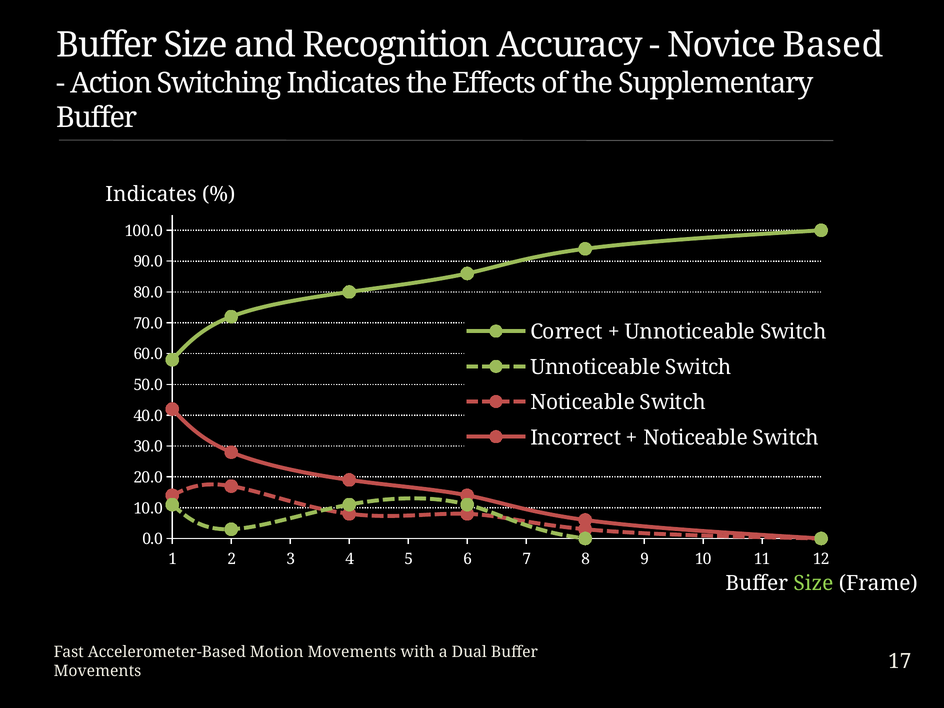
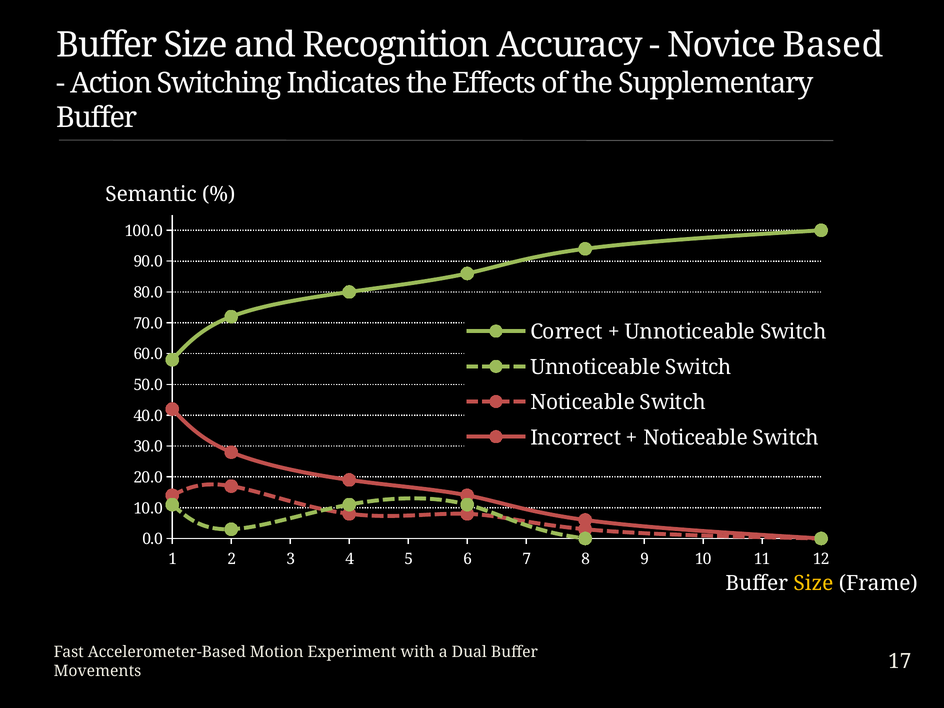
Indicates at (151, 195): Indicates -> Semantic
Size at (813, 583) colour: light green -> yellow
Motion Movements: Movements -> Experiment
